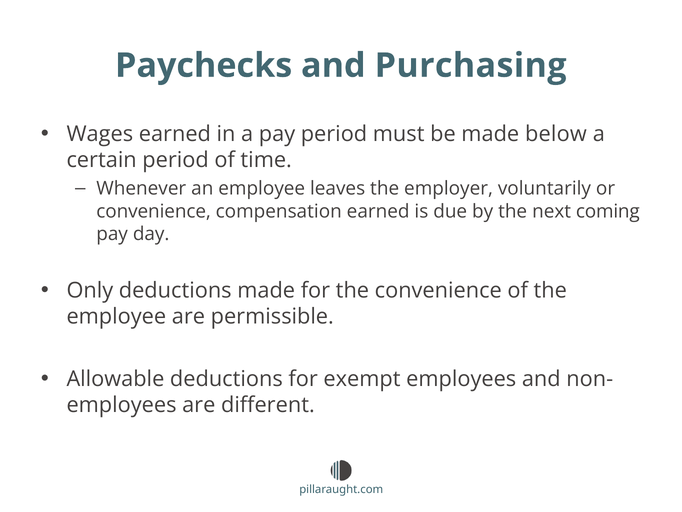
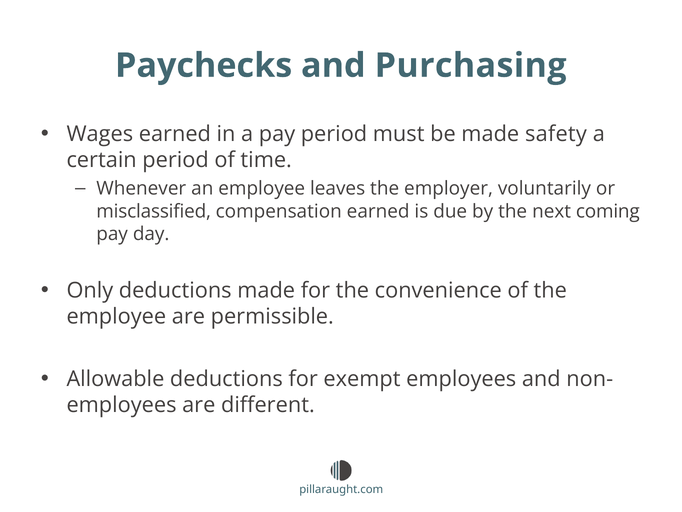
below: below -> safety
convenience at (154, 211): convenience -> misclassified
